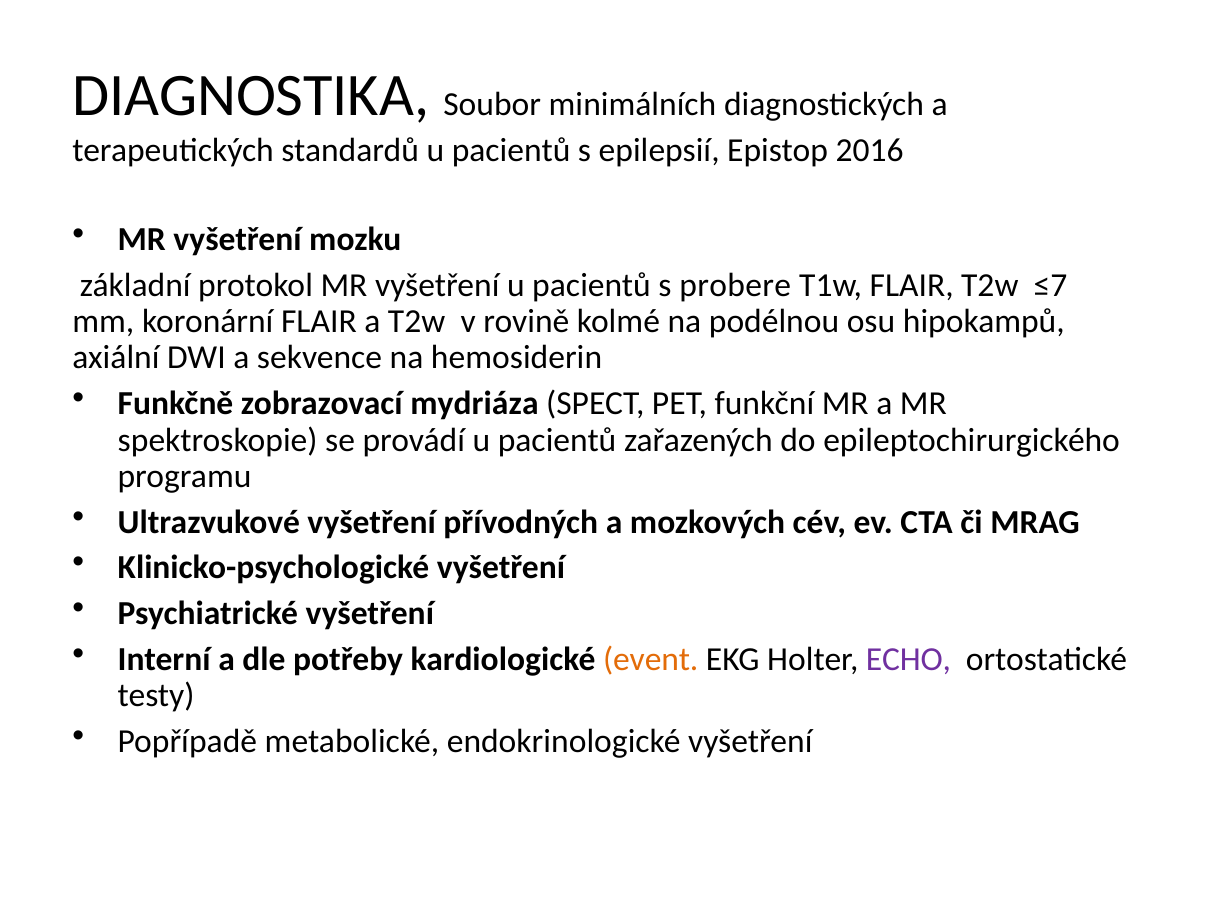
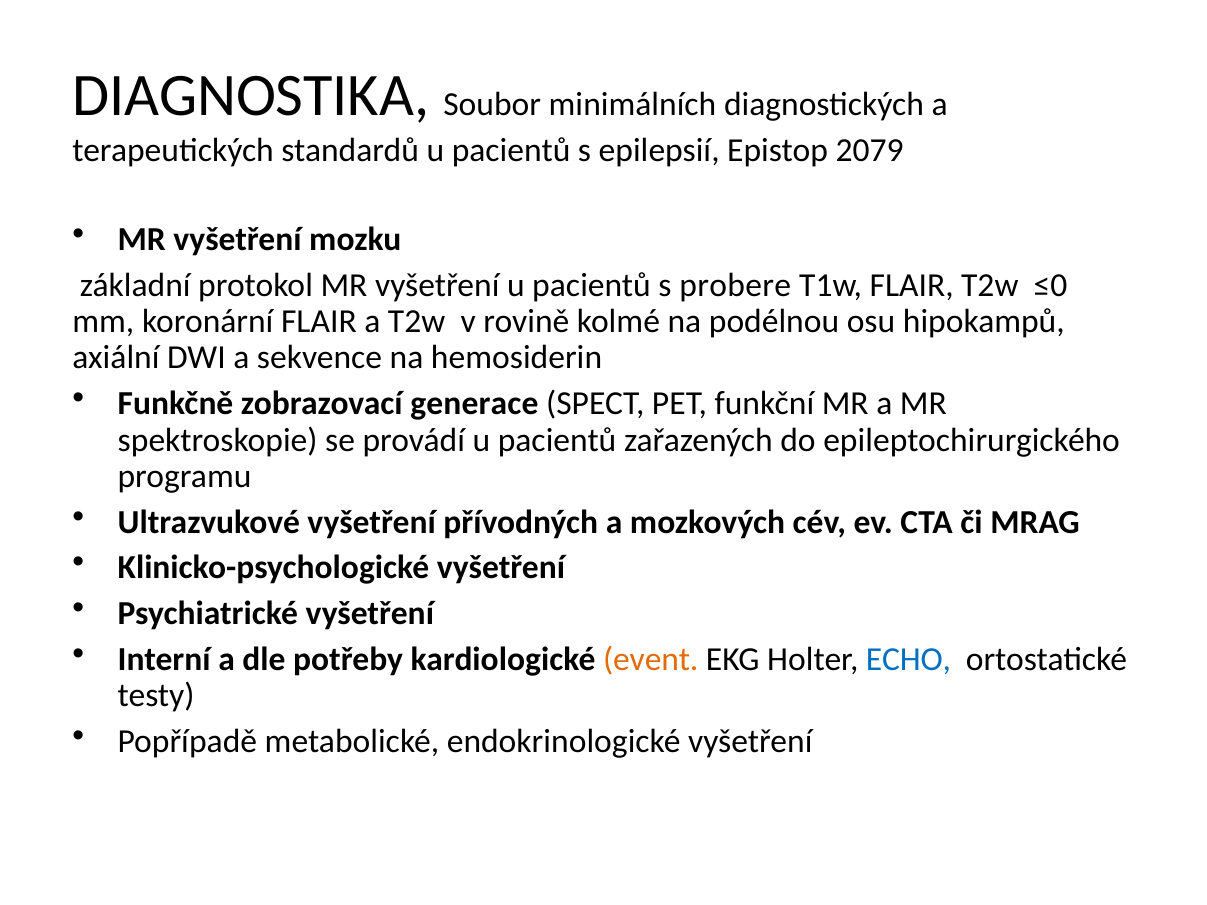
2016: 2016 -> 2079
≤7: ≤7 -> ≤0
mydriáza: mydriáza -> generace
ECHO colour: purple -> blue
